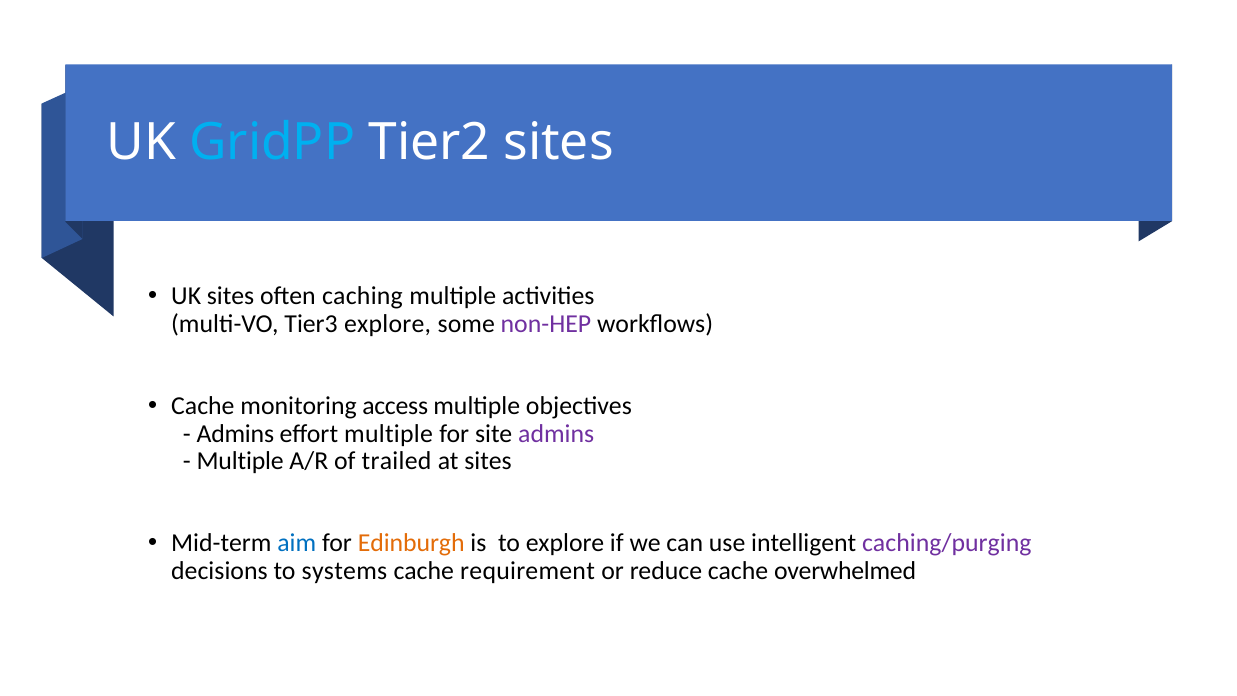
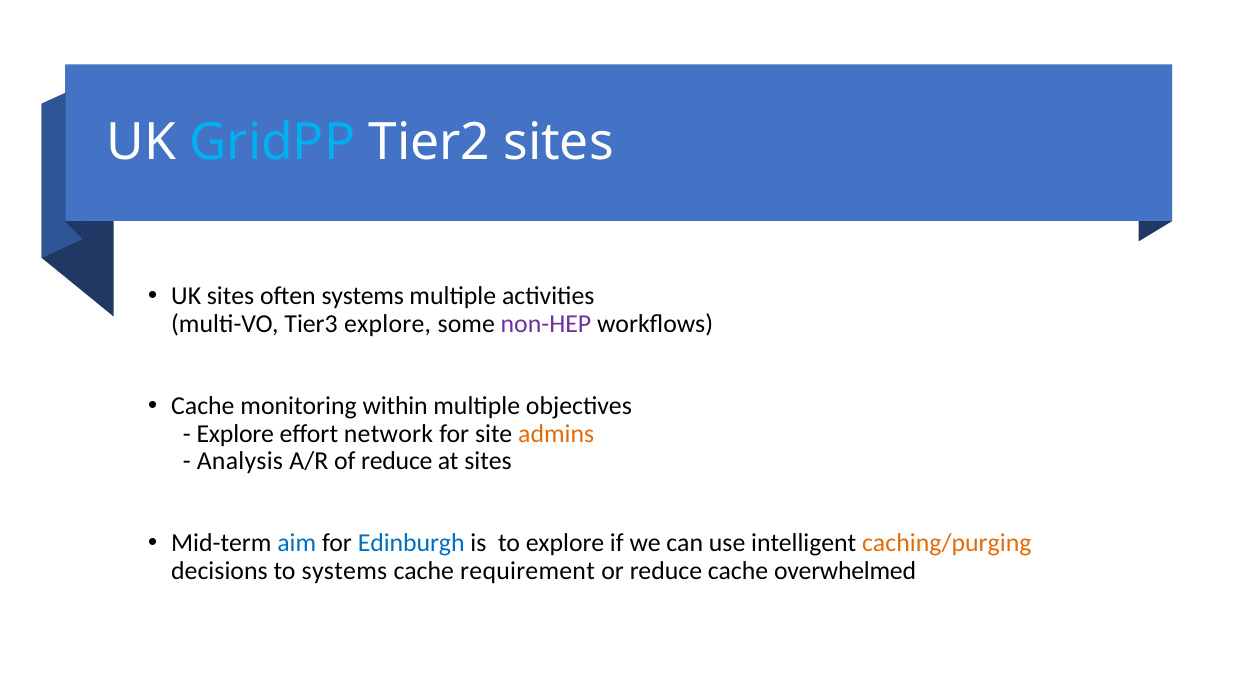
often caching: caching -> systems
access: access -> within
Admins at (235, 433): Admins -> Explore
effort multiple: multiple -> network
admins at (556, 433) colour: purple -> orange
Multiple at (240, 461): Multiple -> Analysis
of trailed: trailed -> reduce
Edinburgh colour: orange -> blue
caching/purging colour: purple -> orange
